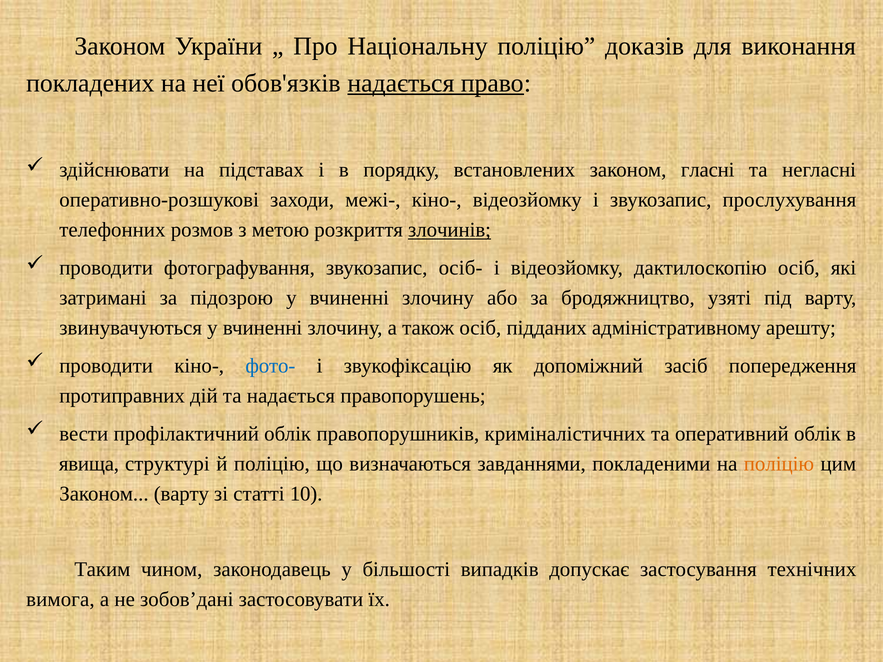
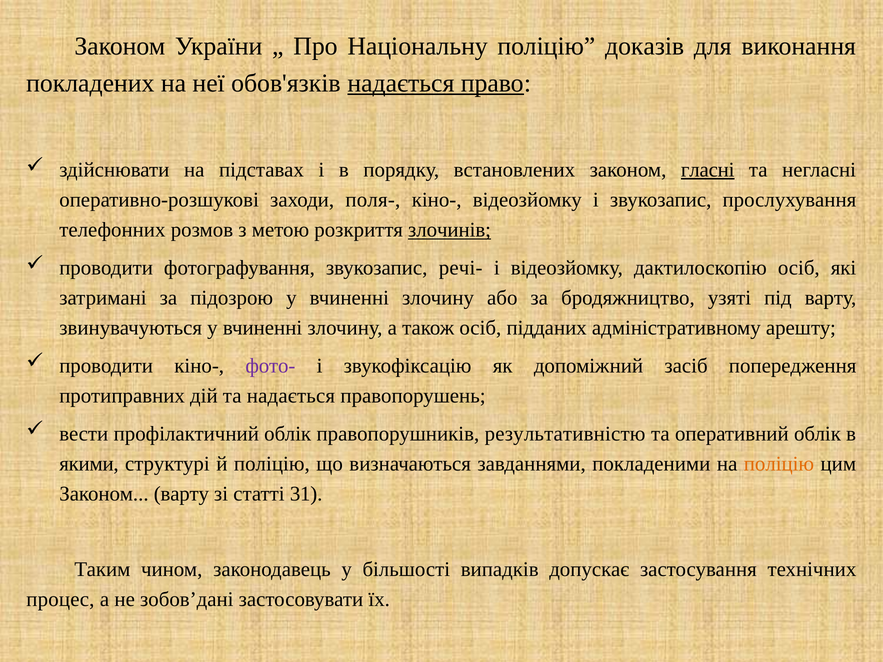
гласні underline: none -> present
межі-: межі- -> поля-
осіб-: осіб- -> речі-
фото- colour: blue -> purple
криміналістичних: криміналістичних -> результативністю
явища: явища -> якими
10: 10 -> 31
вимога: вимога -> процес
